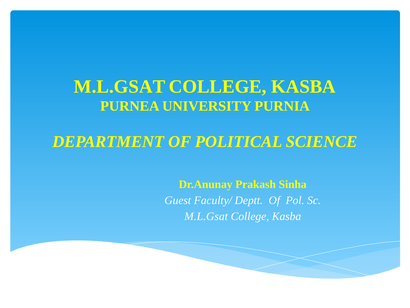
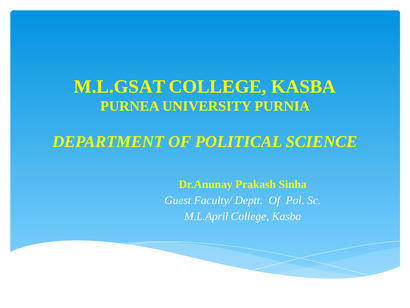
M.L.Gsat at (206, 216): M.L.Gsat -> M.L.April
